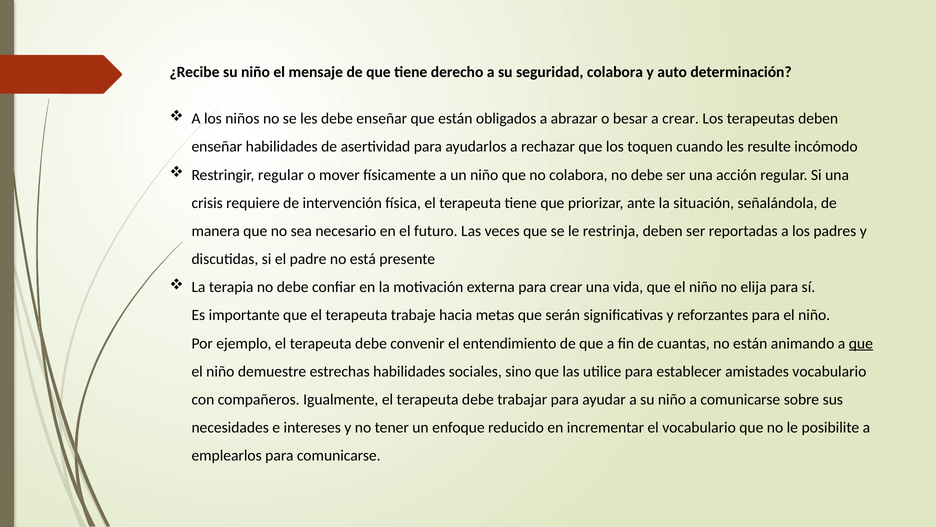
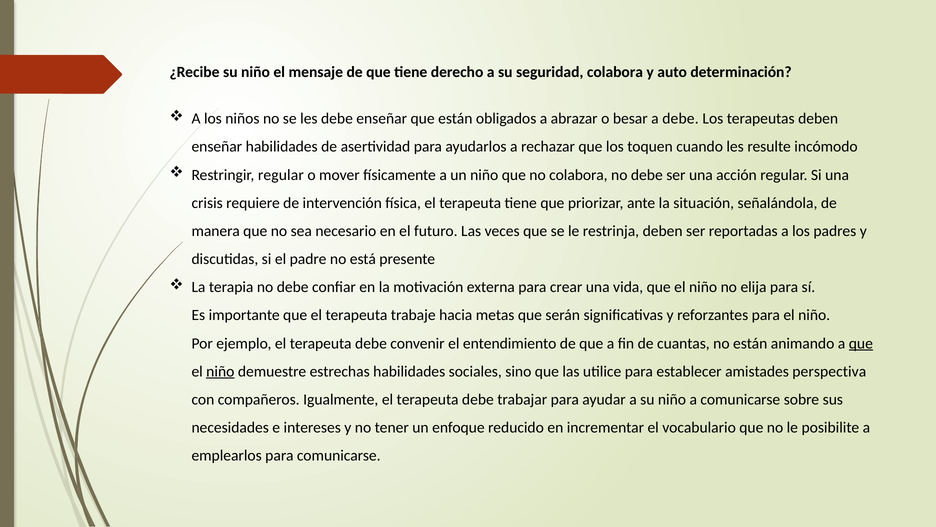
a crear: crear -> debe
niño at (220, 371) underline: none -> present
amistades vocabulario: vocabulario -> perspectiva
